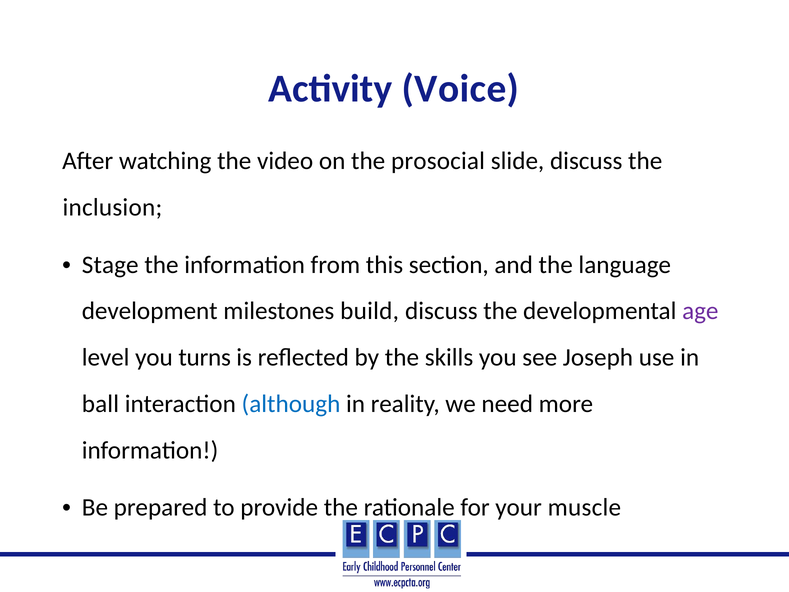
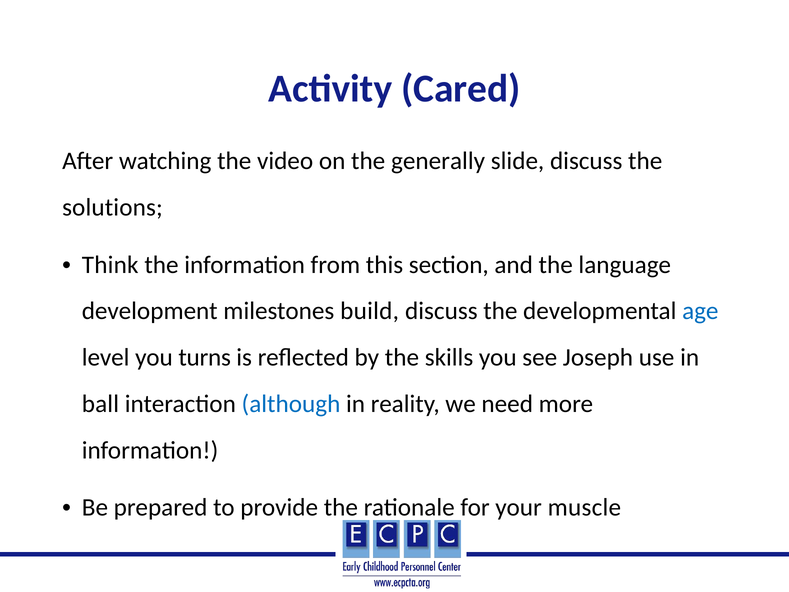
Voice: Voice -> Cared
prosocial: prosocial -> generally
inclusion: inclusion -> solutions
Stage: Stage -> Think
age colour: purple -> blue
